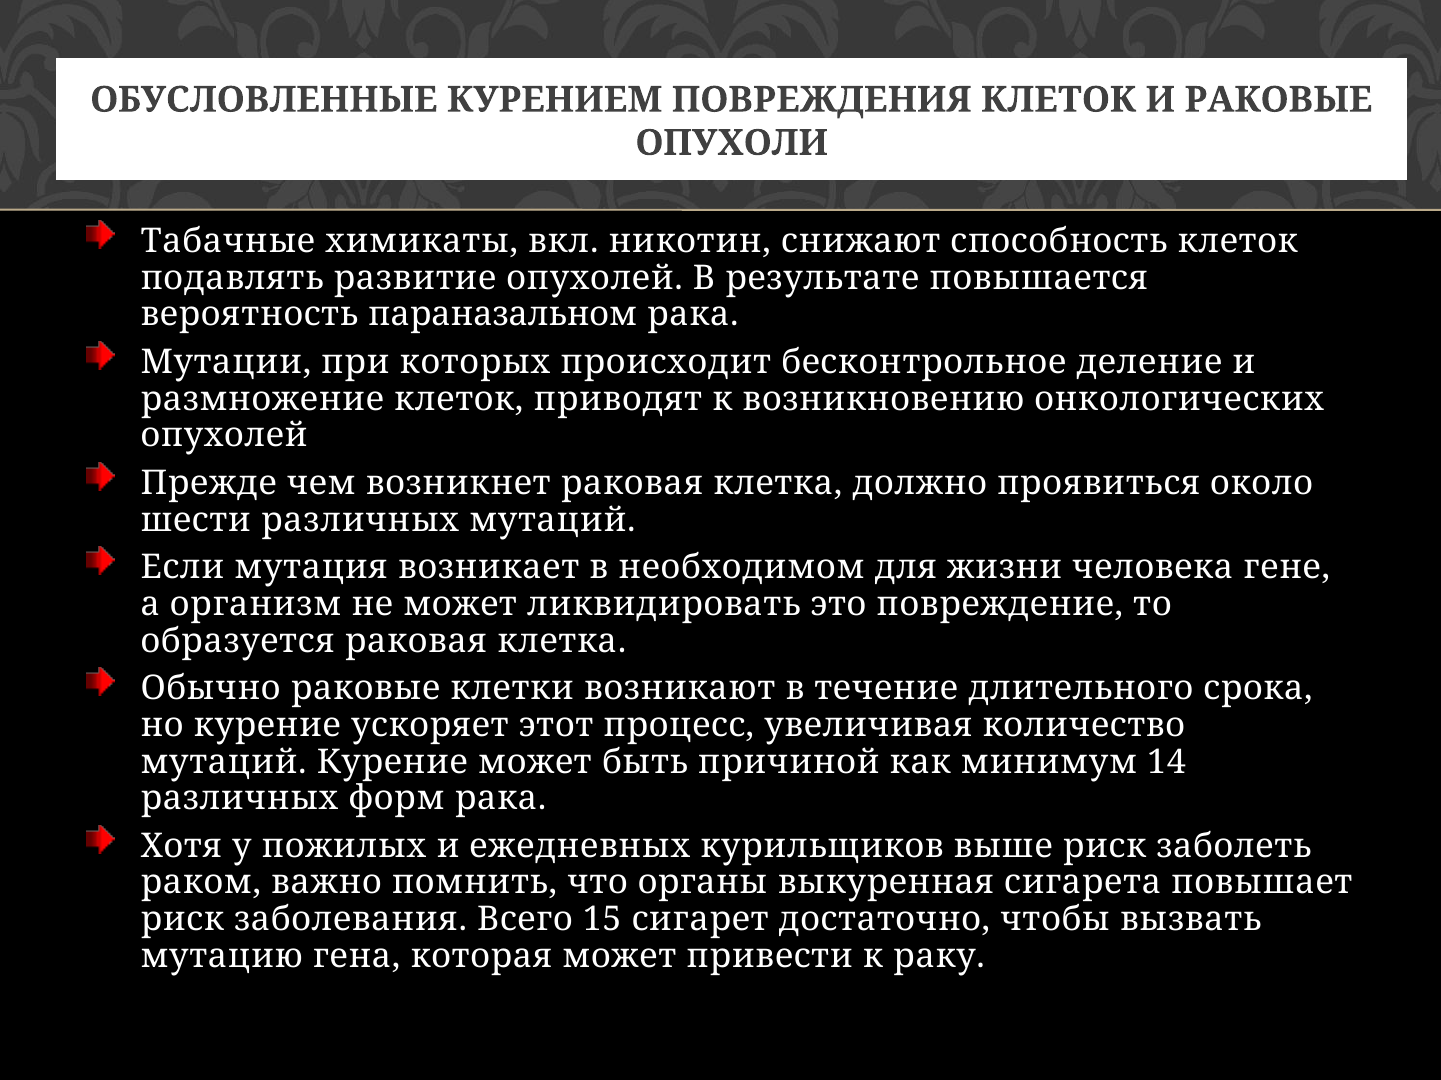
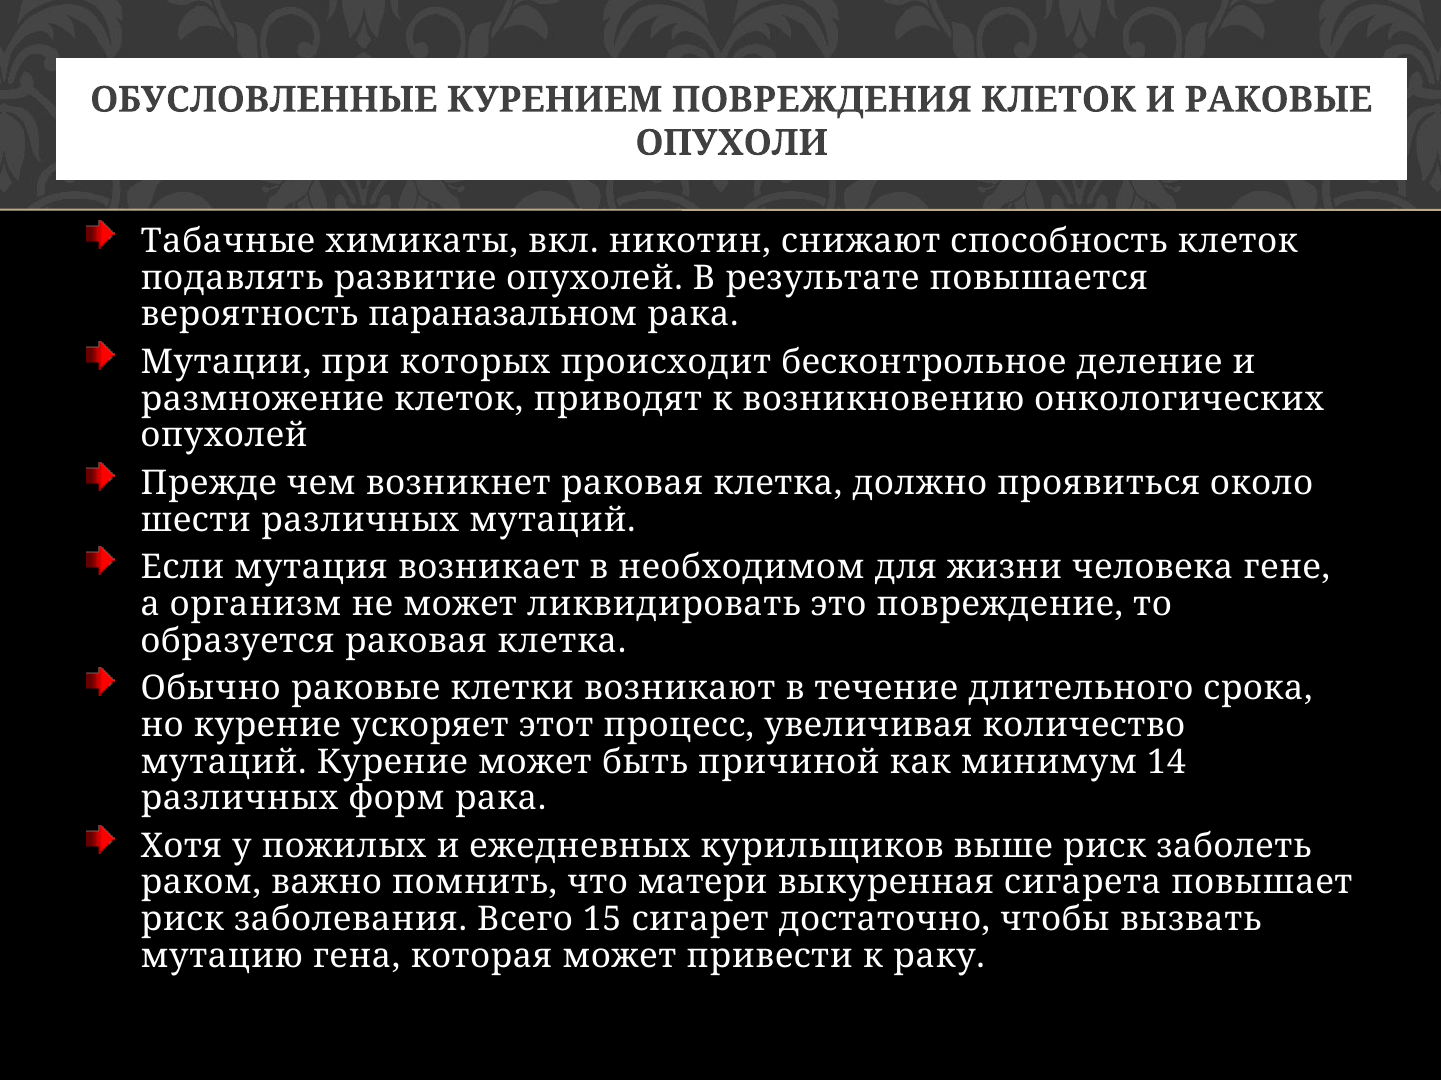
органы: органы -> матери
